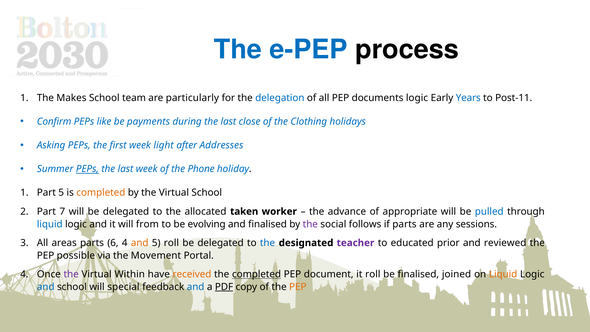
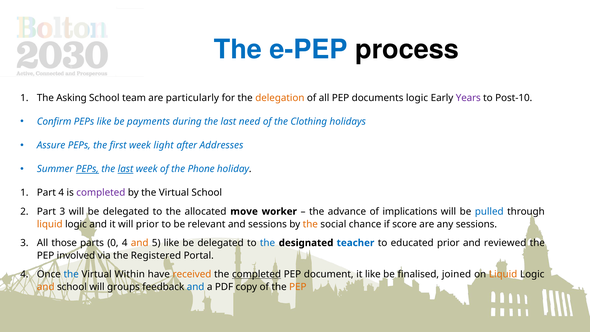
Makes: Makes -> Asking
delegation colour: blue -> orange
Years colour: blue -> purple
Post-11: Post-11 -> Post-10
close: close -> need
Asking: Asking -> Assure
last at (126, 169) underline: none -> present
Part 5: 5 -> 4
completed at (101, 193) colour: orange -> purple
Part 7: 7 -> 3
taken: taken -> move
appropriate: appropriate -> implications
liquid at (50, 224) colour: blue -> orange
will from: from -> prior
evolving: evolving -> relevant
and finalised: finalised -> sessions
the at (310, 224) colour: purple -> orange
follows: follows -> chance
if parts: parts -> score
areas: areas -> those
6: 6 -> 0
5 roll: roll -> like
teacher colour: purple -> blue
possible: possible -> involved
Movement: Movement -> Registered
the at (71, 274) colour: purple -> blue
it roll: roll -> like
and at (46, 287) colour: blue -> orange
special: special -> groups
PDF underline: present -> none
